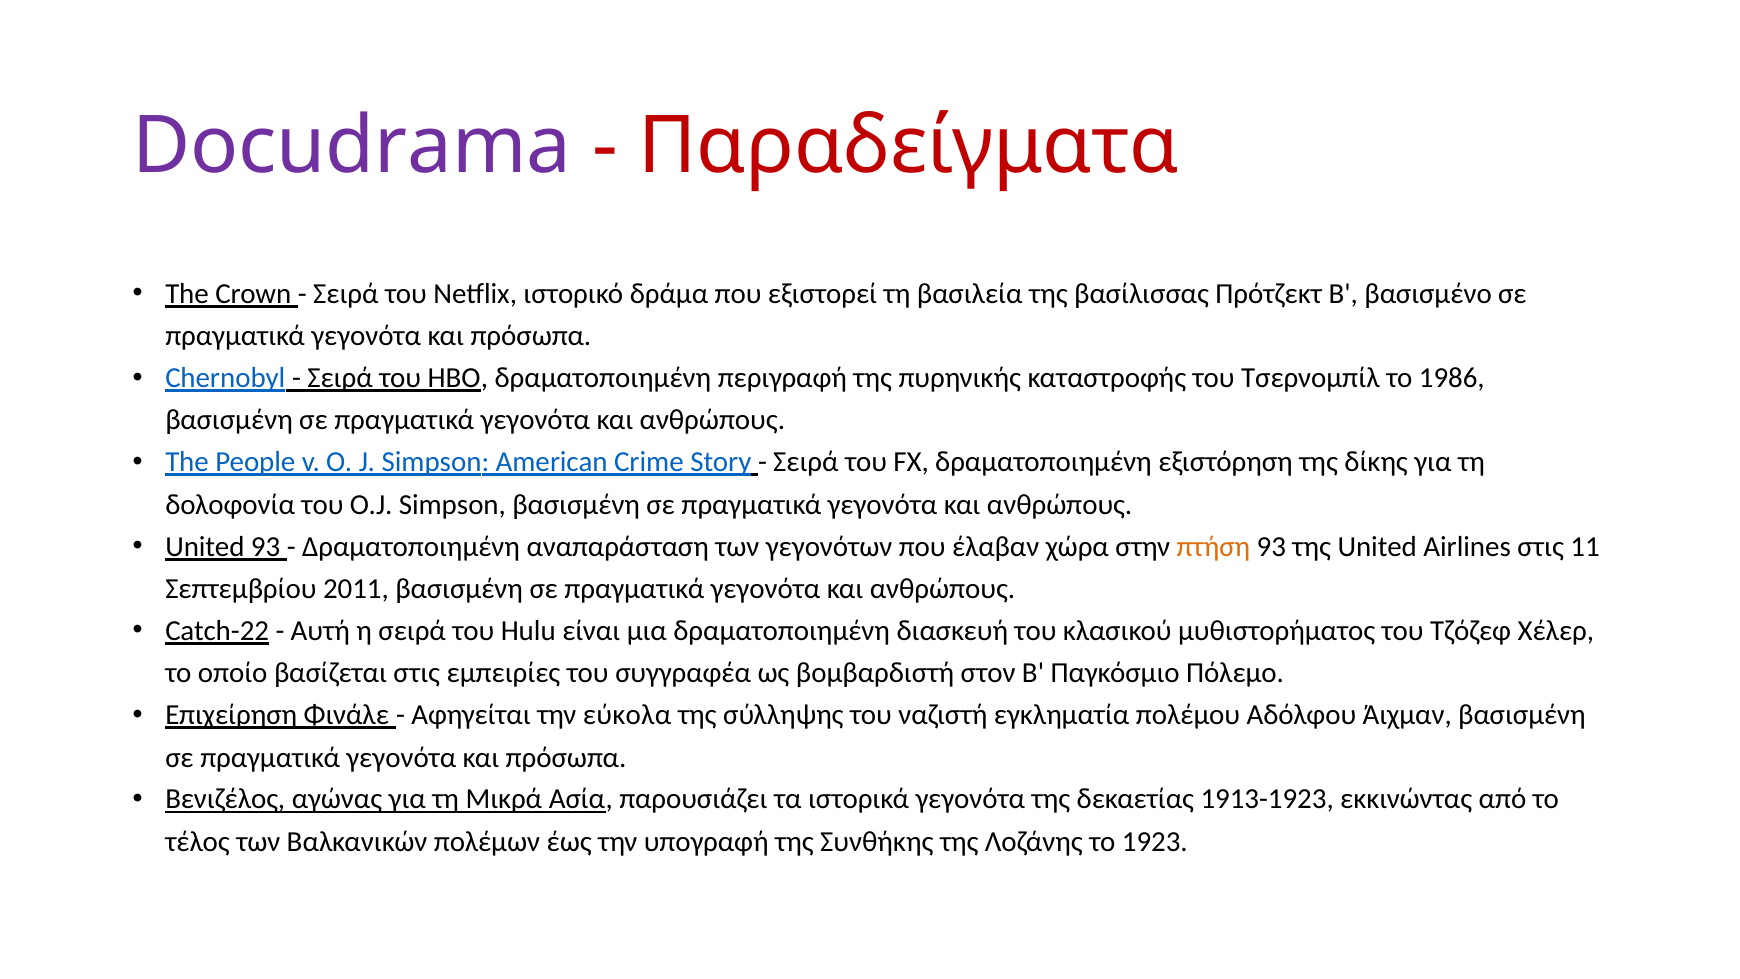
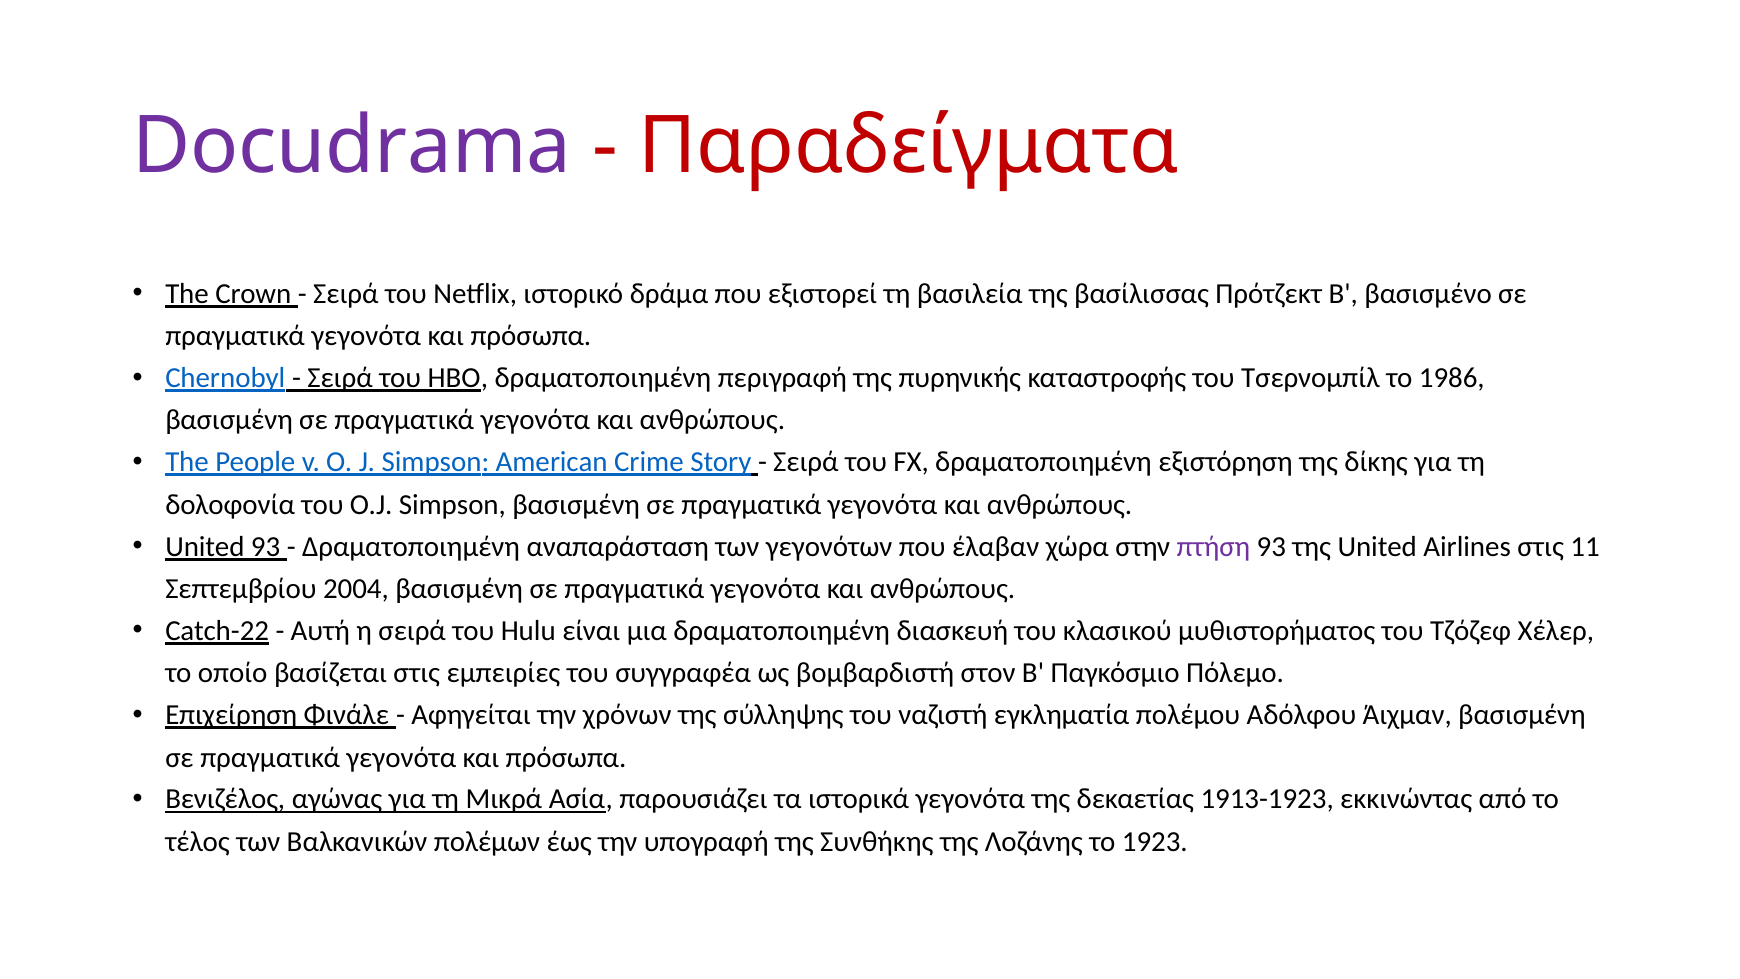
πτήση colour: orange -> purple
2011: 2011 -> 2004
εύκολα: εύκολα -> χρόνων
